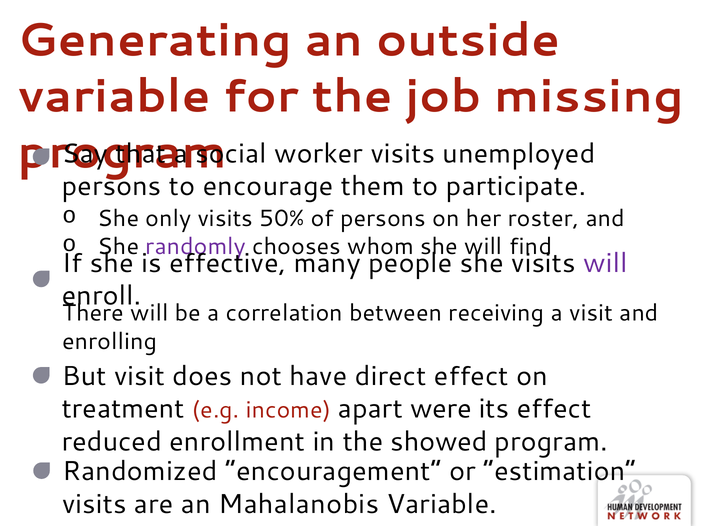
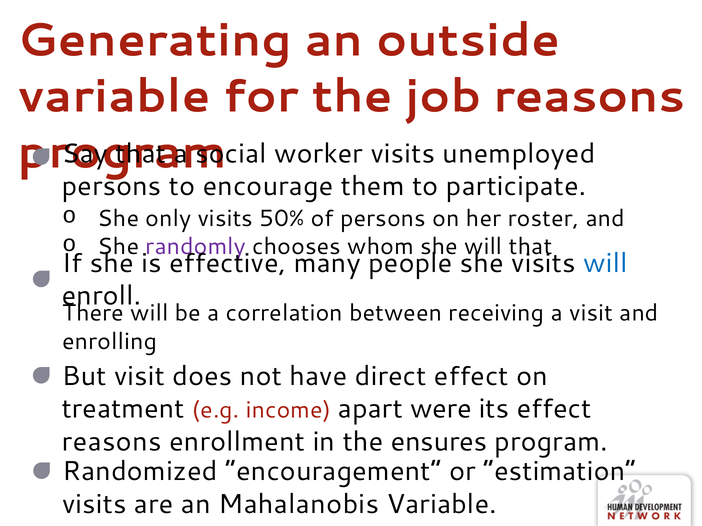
job missing: missing -> reasons
find at (531, 247): find -> that
will at (605, 263) colour: purple -> blue
reduced at (112, 442): reduced -> reasons
showed: showed -> ensures
